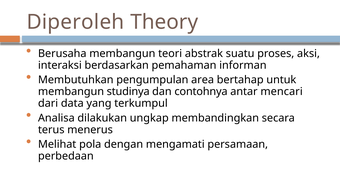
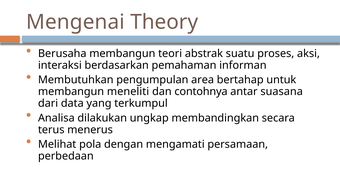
Diperoleh: Diperoleh -> Mengenai
studinya: studinya -> meneliti
mencari: mencari -> suasana
